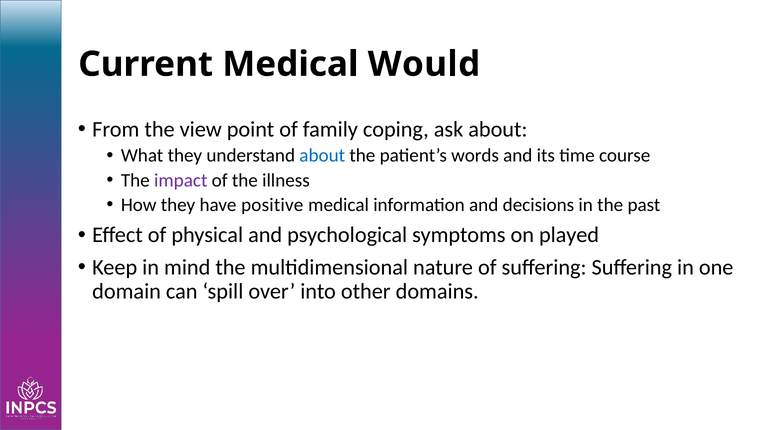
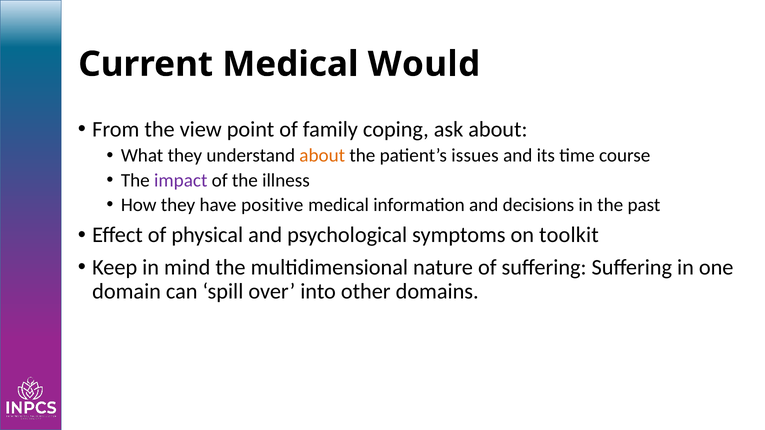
about at (322, 156) colour: blue -> orange
words: words -> issues
played: played -> toolkit
